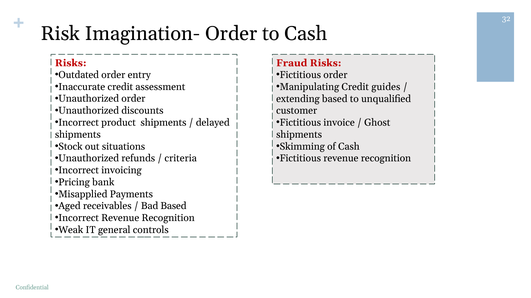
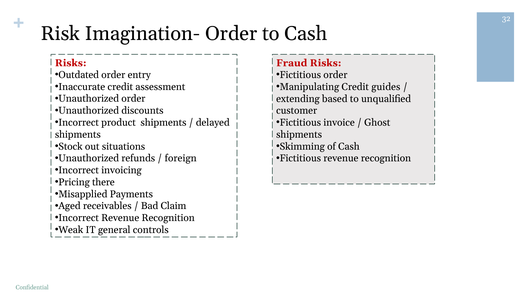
criteria: criteria -> foreign
bank: bank -> there
Bad Based: Based -> Claim
